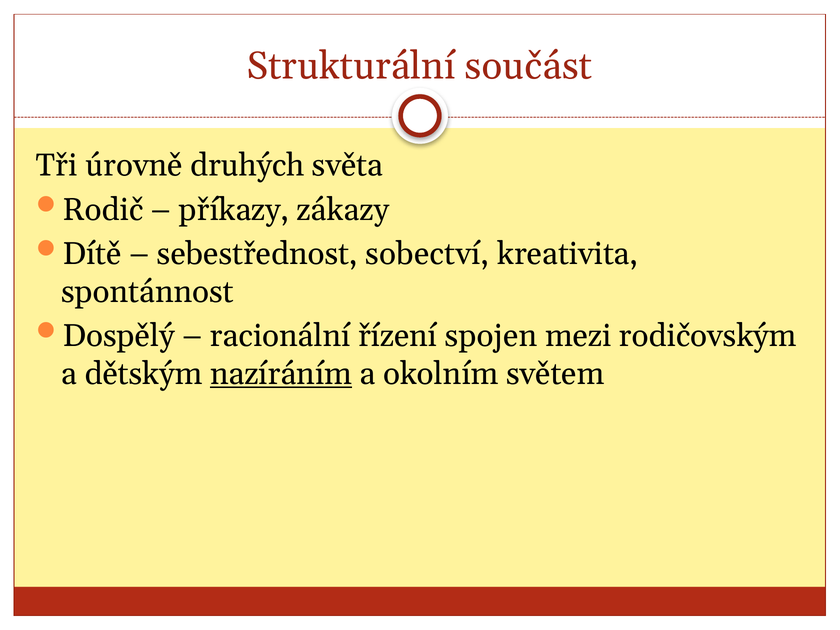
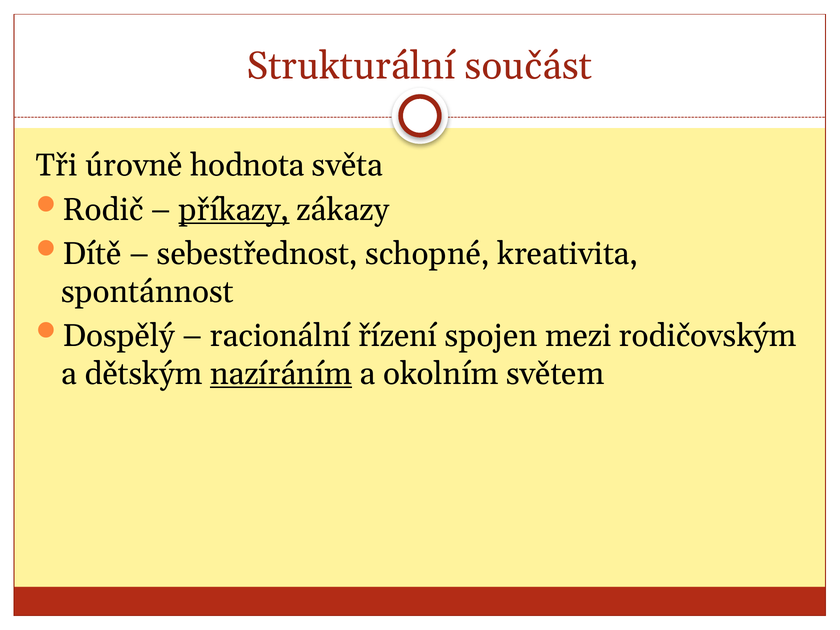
druhých: druhých -> hodnota
příkazy underline: none -> present
sobectví: sobectví -> schopné
